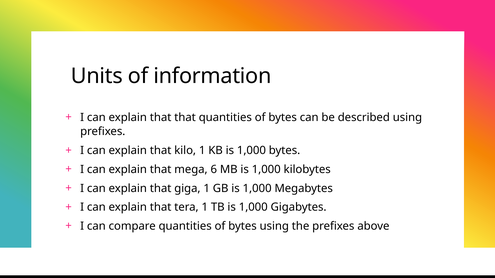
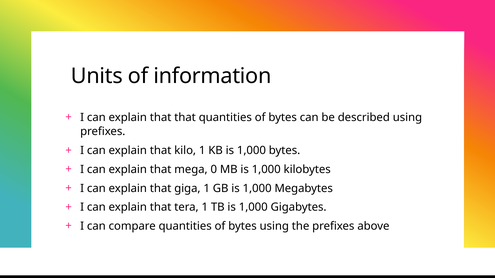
6: 6 -> 0
